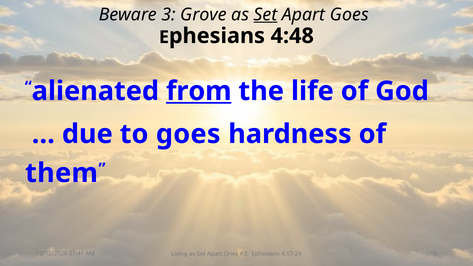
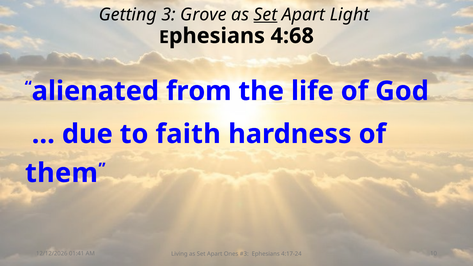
Beware: Beware -> Getting
Apart Goes: Goes -> Light
4:48: 4:48 -> 4:68
from underline: present -> none
to goes: goes -> faith
